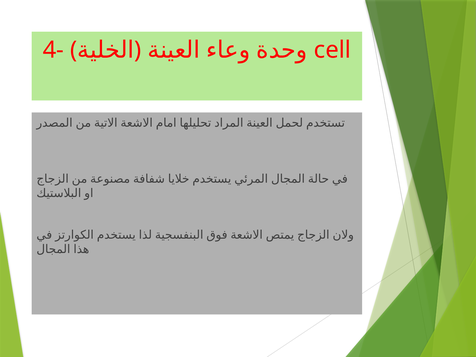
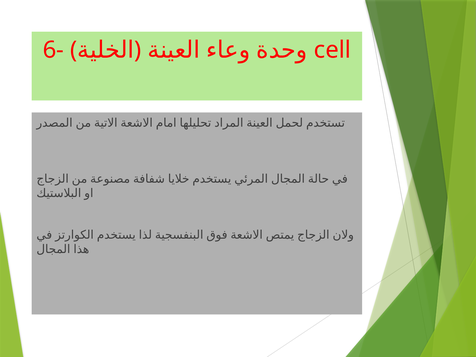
4-: 4- -> 6-
